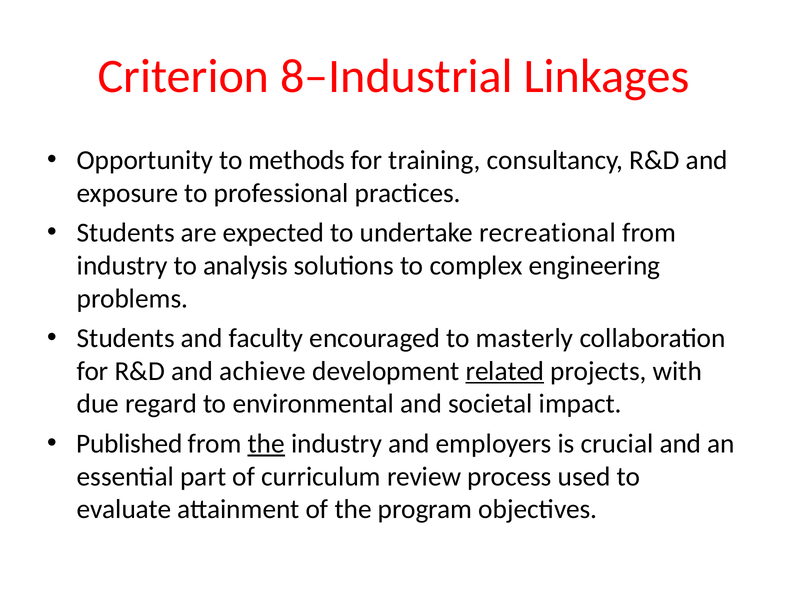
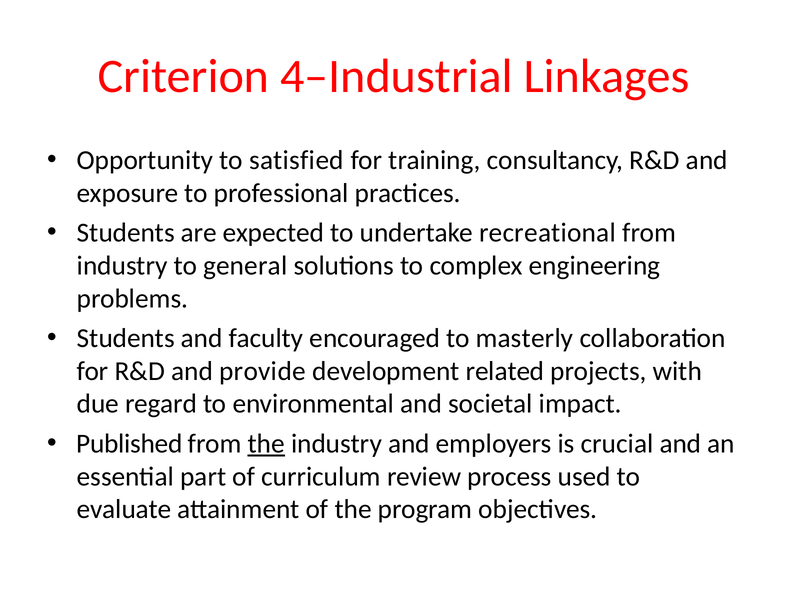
8–Industrial: 8–Industrial -> 4–Industrial
methods: methods -> satisfied
analysis: analysis -> general
achieve: achieve -> provide
related underline: present -> none
